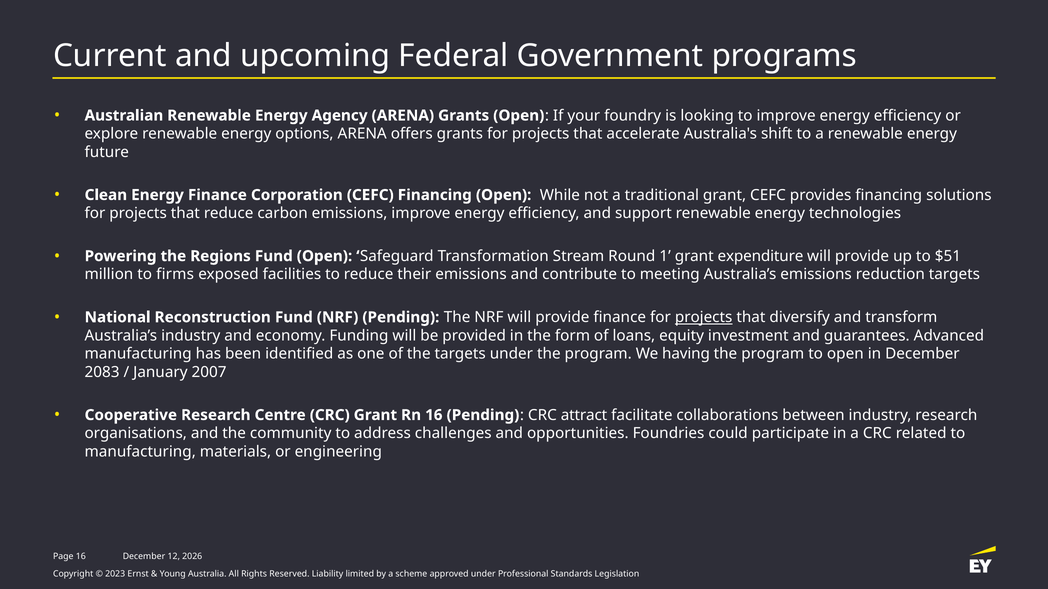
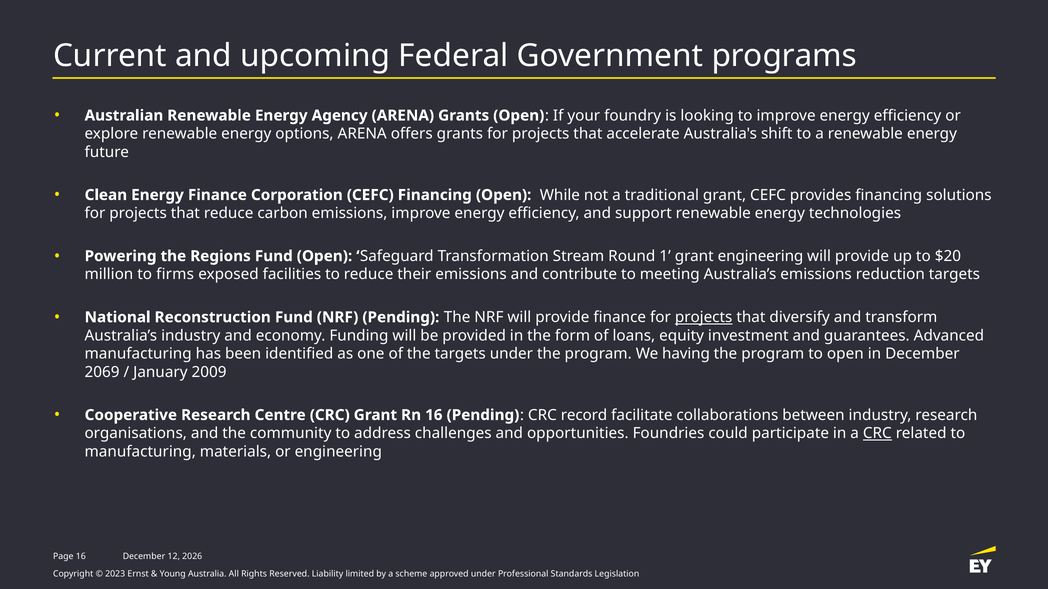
grant expenditure: expenditure -> engineering
$51: $51 -> $20
2083: 2083 -> 2069
2007: 2007 -> 2009
attract: attract -> record
CRC at (877, 434) underline: none -> present
